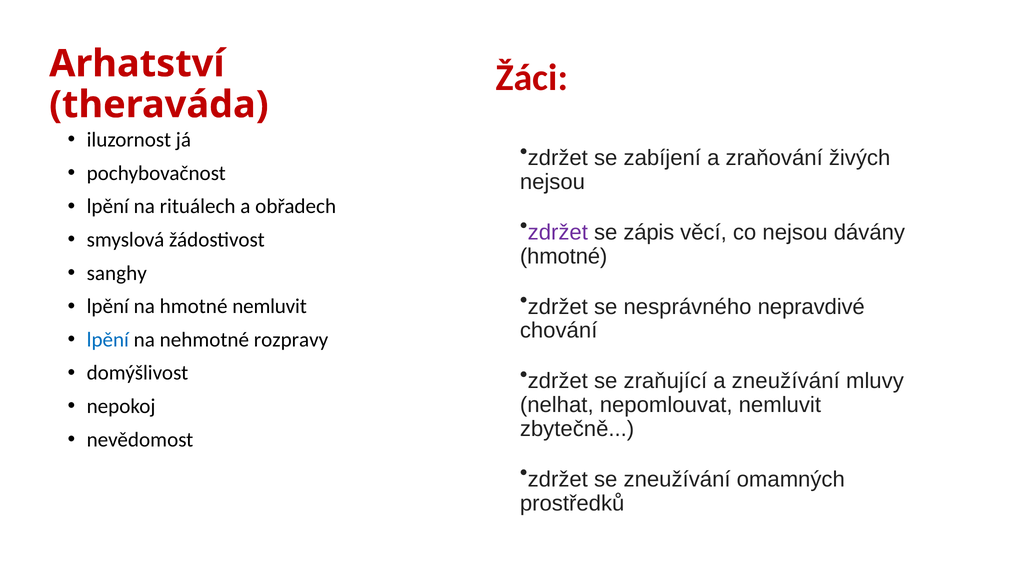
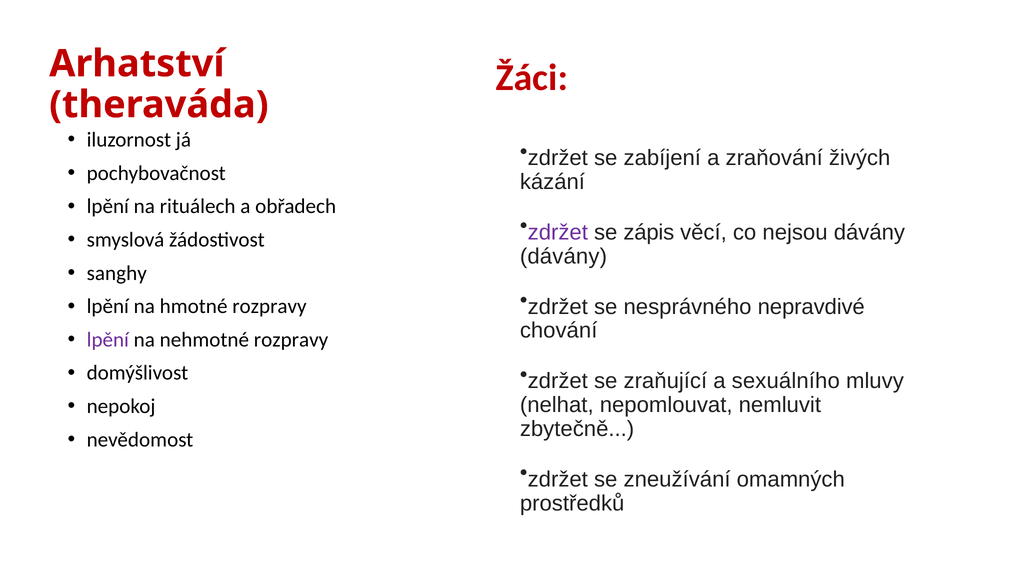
nejsou at (552, 182): nejsou -> kázání
hmotné at (564, 256): hmotné -> dávány
hmotné nemluvit: nemluvit -> rozpravy
lpění at (108, 340) colour: blue -> purple
a zneužívání: zneužívání -> sexuálního
